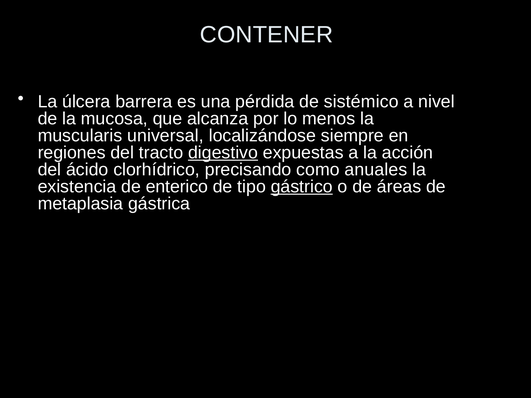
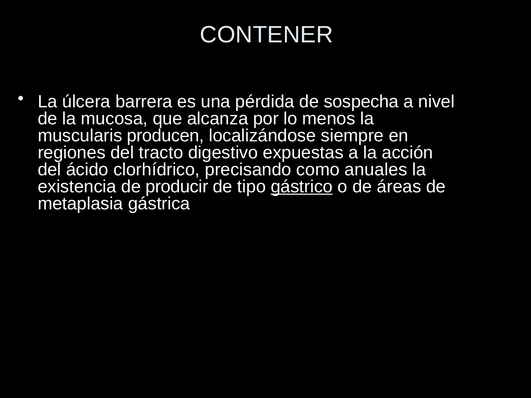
sistémico: sistémico -> sospecha
universal: universal -> producen
digestivo underline: present -> none
enterico: enterico -> producir
